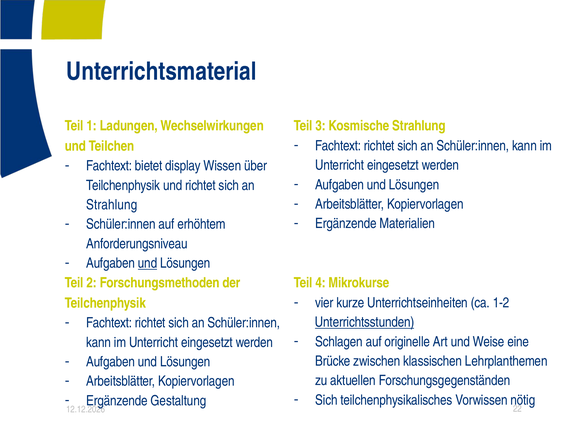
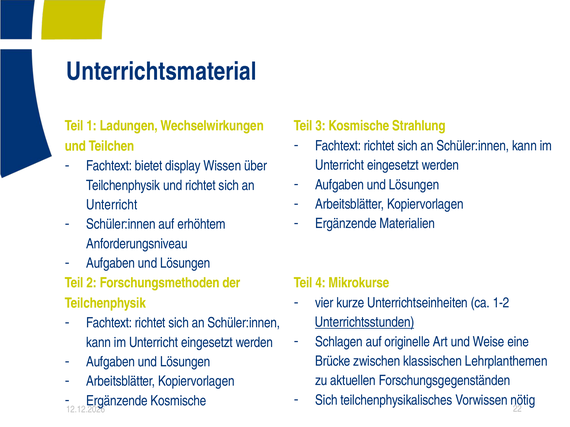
Strahlung at (112, 205): Strahlung -> Unterricht
und at (148, 263) underline: present -> none
Ergänzende Gestaltung: Gestaltung -> Kosmische
